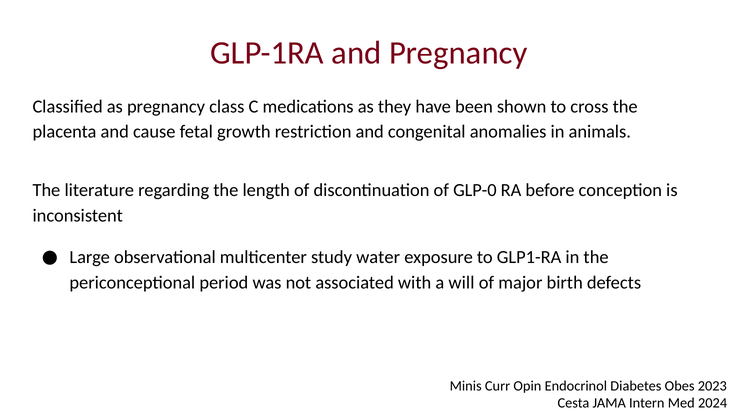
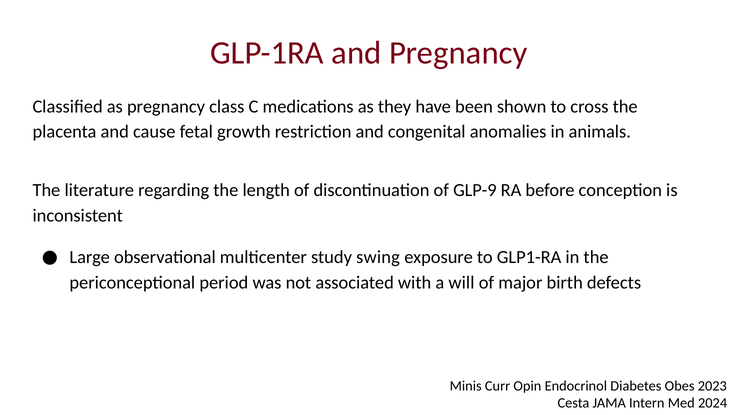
GLP-0: GLP-0 -> GLP-9
water: water -> swing
